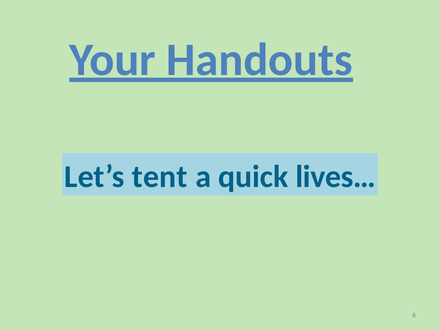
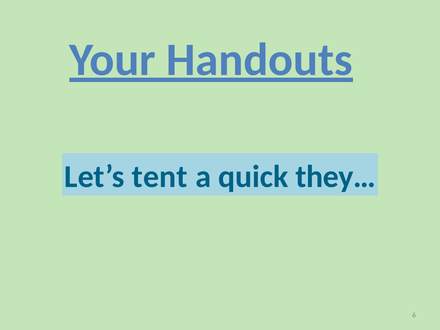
lives…: lives… -> they…
